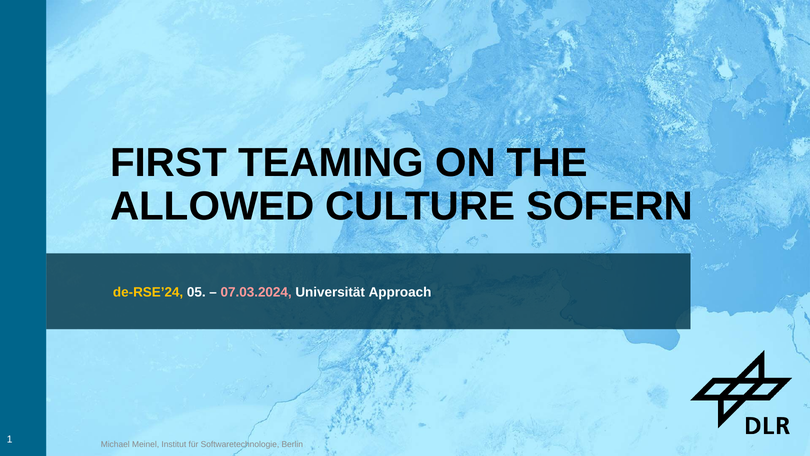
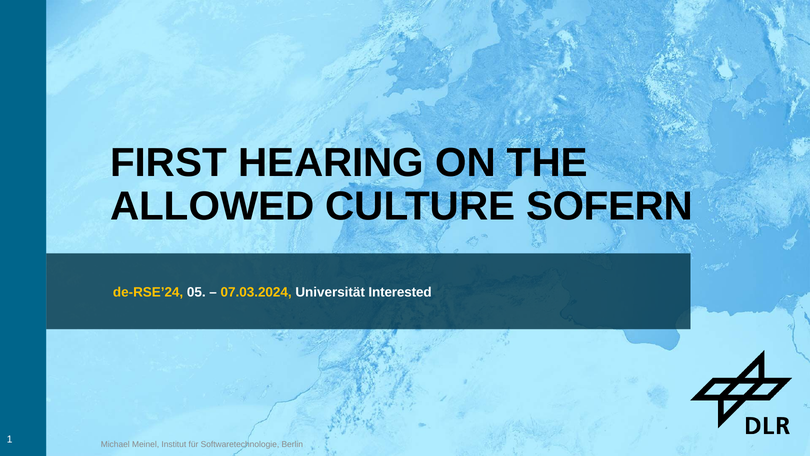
TEAMING: TEAMING -> HEARING
07.03.2024 colour: pink -> yellow
Approach: Approach -> Interested
